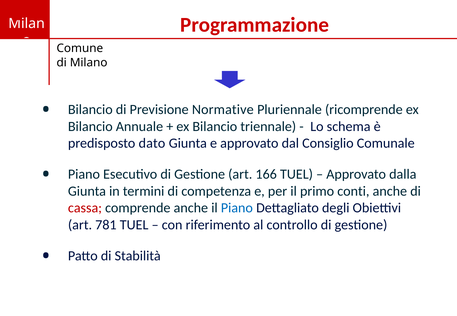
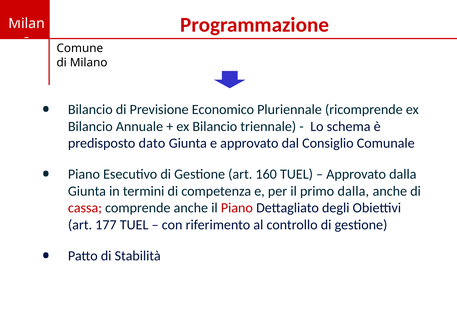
Normative: Normative -> Economico
166: 166 -> 160
primo conti: conti -> dalla
Piano at (237, 208) colour: blue -> red
781: 781 -> 177
